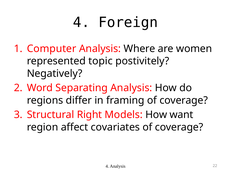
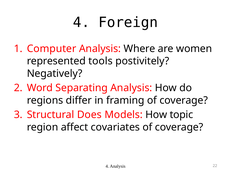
topic: topic -> tools
Right: Right -> Does
want: want -> topic
